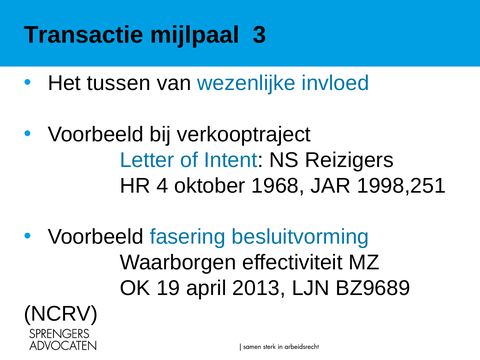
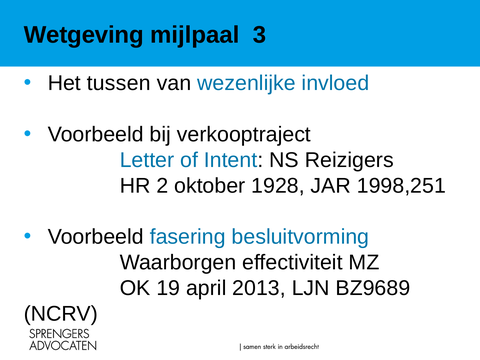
Transactie: Transactie -> Wetgeving
4: 4 -> 2
1968: 1968 -> 1928
